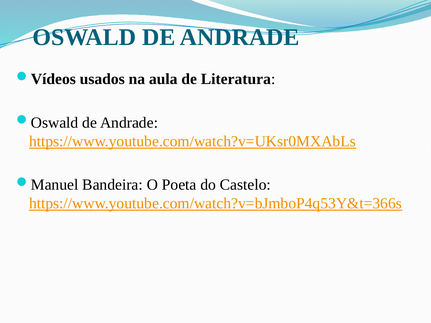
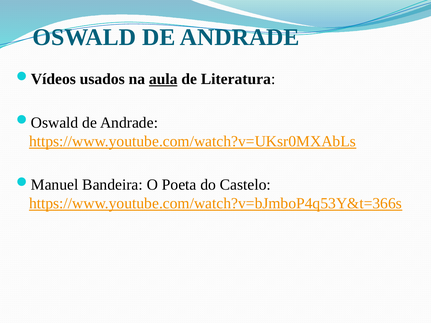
aula underline: none -> present
